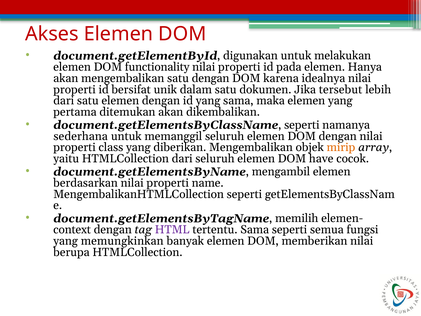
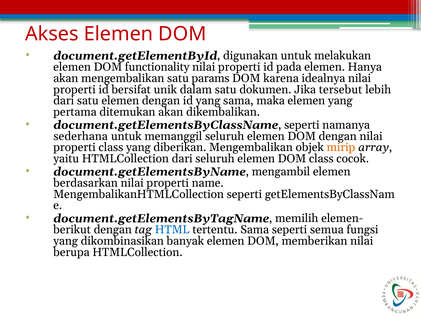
satu dengan: dengan -> params
DOM have: have -> class
context: context -> berikut
HTML colour: purple -> blue
memungkinkan: memungkinkan -> dikombinasikan
